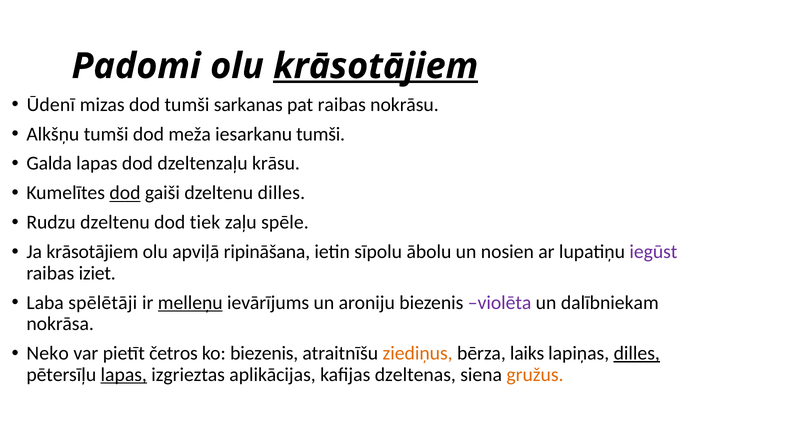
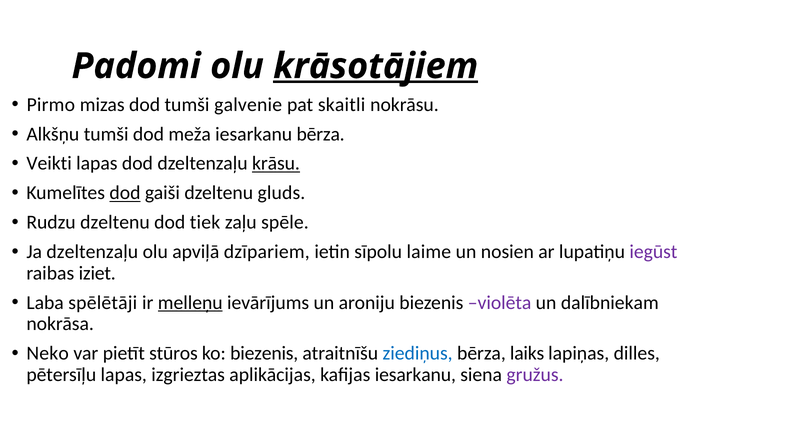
Ūdenī: Ūdenī -> Pirmo
sarkanas: sarkanas -> galvenie
pat raibas: raibas -> skaitli
iesarkanu tumši: tumši -> bērza
Galda: Galda -> Veikti
krāsu underline: none -> present
dzeltenu dilles: dilles -> gluds
Ja krāsotājiem: krāsotājiem -> dzeltenzaļu
ripināšana: ripināšana -> dzīpariem
ābolu: ābolu -> laime
četros: četros -> stūros
ziediņus colour: orange -> blue
dilles at (637, 353) underline: present -> none
lapas at (124, 374) underline: present -> none
kafijas dzeltenas: dzeltenas -> iesarkanu
gružus colour: orange -> purple
